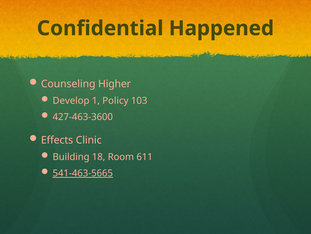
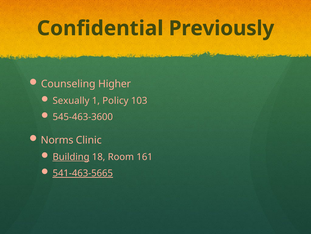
Happened: Happened -> Previously
Develop: Develop -> Sexually
427-463-3600: 427-463-3600 -> 545-463-3600
Effects: Effects -> Norms
Building underline: none -> present
611: 611 -> 161
